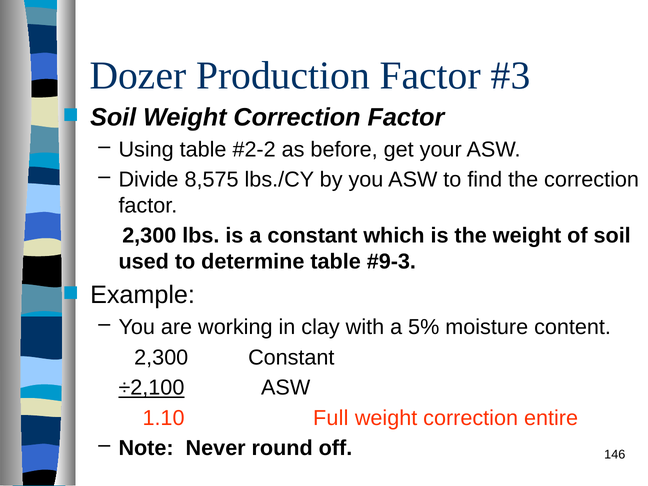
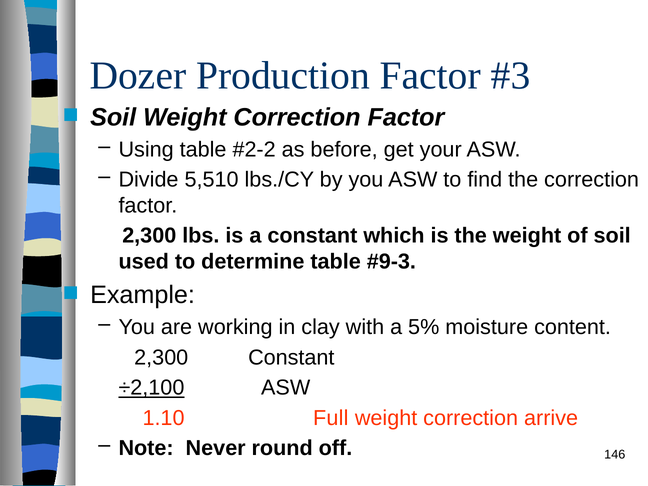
8,575: 8,575 -> 5,510
entire: entire -> arrive
